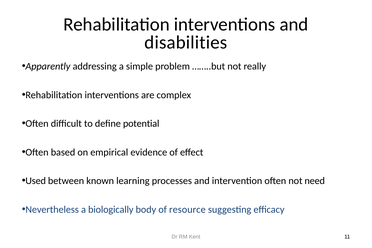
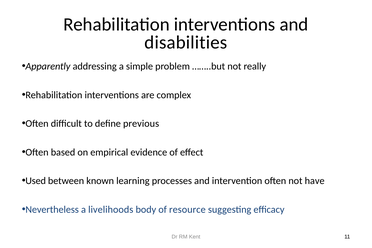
potential: potential -> previous
need: need -> have
biologically: biologically -> livelihoods
